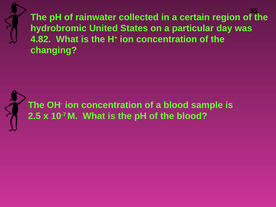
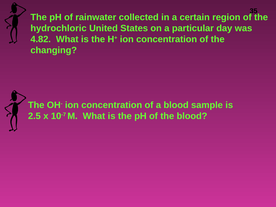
hydrobromic: hydrobromic -> hydrochloric
